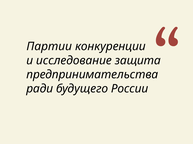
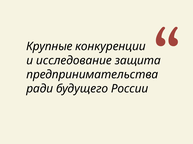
Партии: Партии -> Крупные
